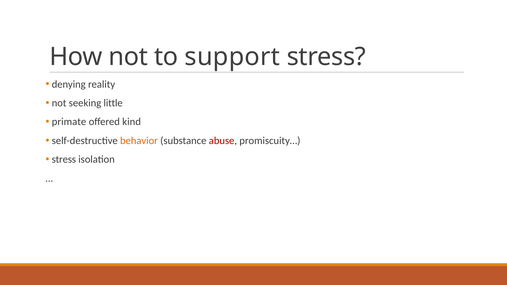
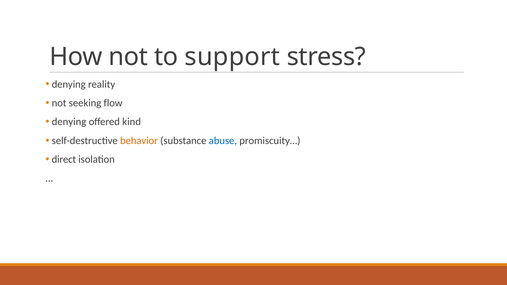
little: little -> flow
primate at (69, 122): primate -> denying
abuse colour: red -> blue
stress at (64, 160): stress -> direct
